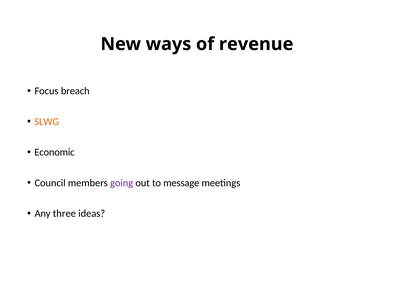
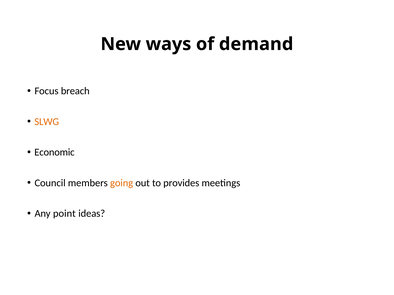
revenue: revenue -> demand
going colour: purple -> orange
message: message -> provides
three: three -> point
